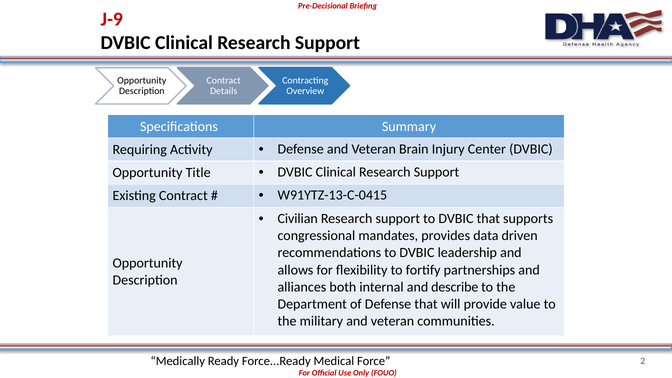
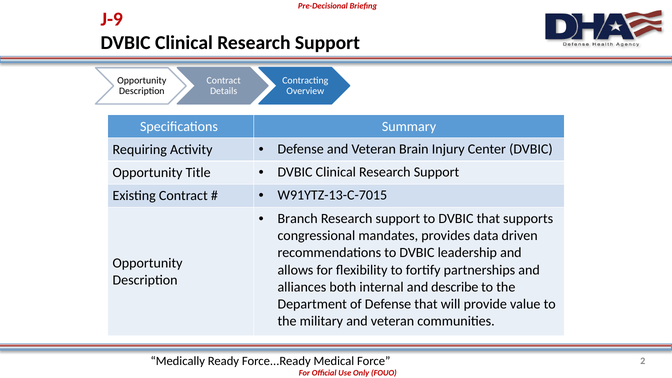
W91YTZ-13-C-0415: W91YTZ-13-C-0415 -> W91YTZ-13-C-7015
Civilian: Civilian -> Branch
